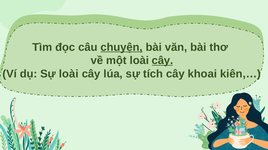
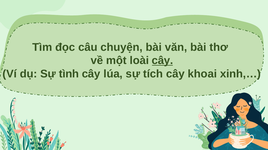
chuyện underline: present -> none
Sự loài: loài -> tình
kiên,…: kiên,… -> xinh,…
